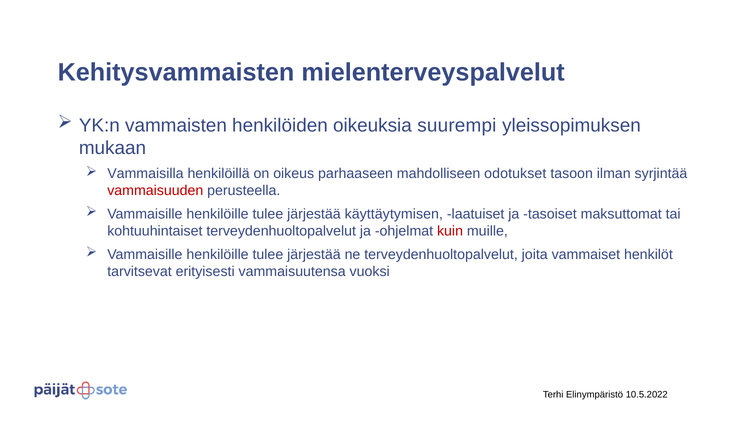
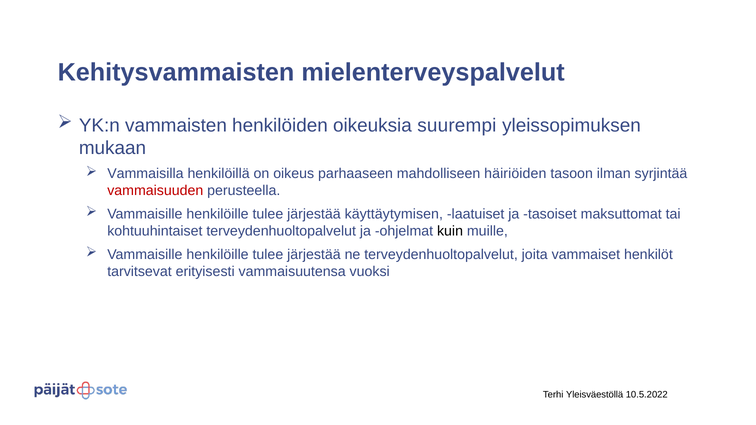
odotukset: odotukset -> häiriöiden
kuin colour: red -> black
Elinympäristö: Elinympäristö -> Yleisväestöllä
